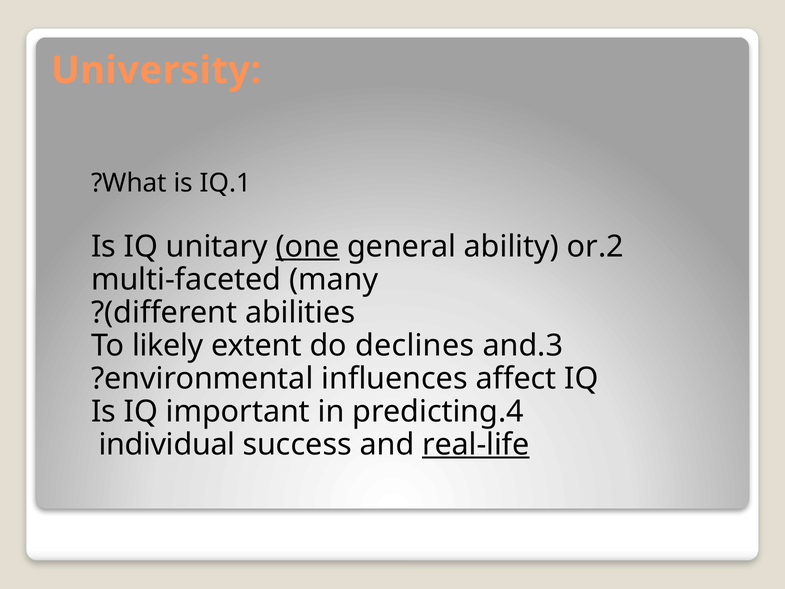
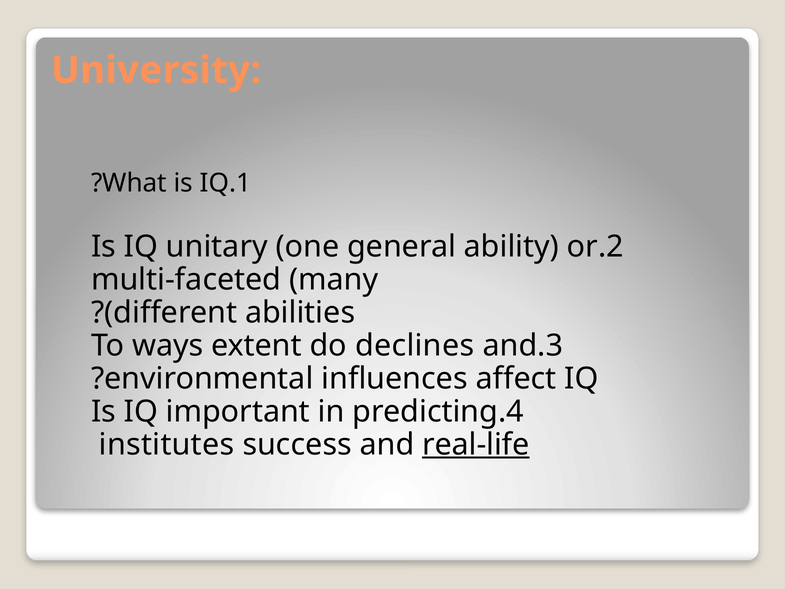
one underline: present -> none
likely: likely -> ways
individual: individual -> institutes
